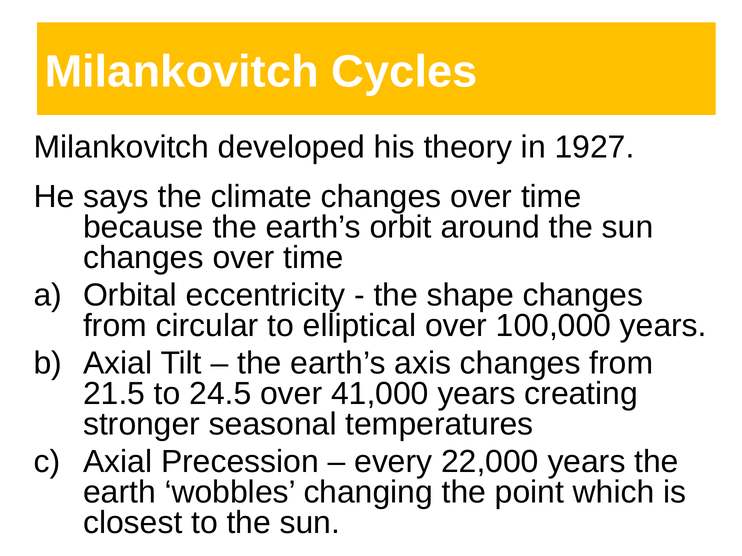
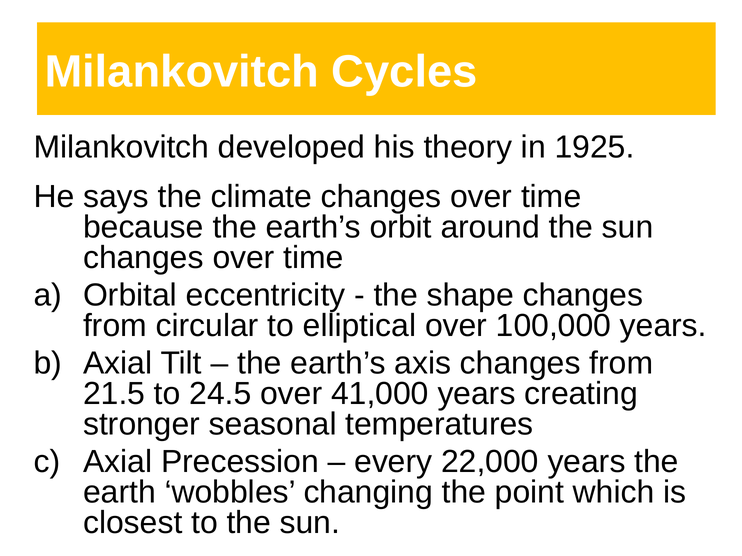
1927: 1927 -> 1925
